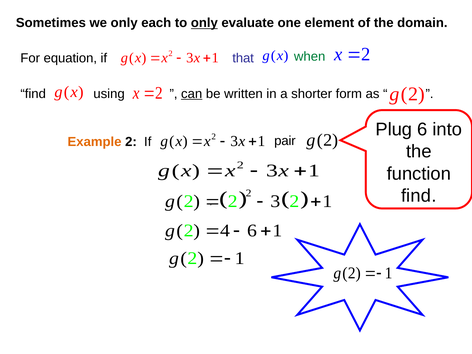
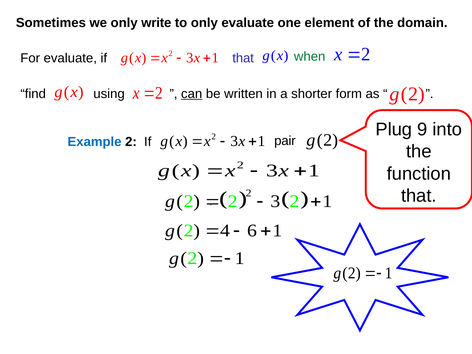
each: each -> write
only at (204, 23) underline: present -> none
For equation: equation -> evaluate
Plug 6: 6 -> 9
Example colour: orange -> blue
find at (419, 196): find -> that
